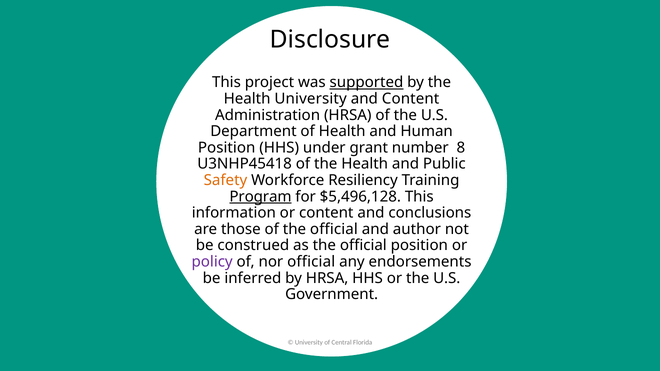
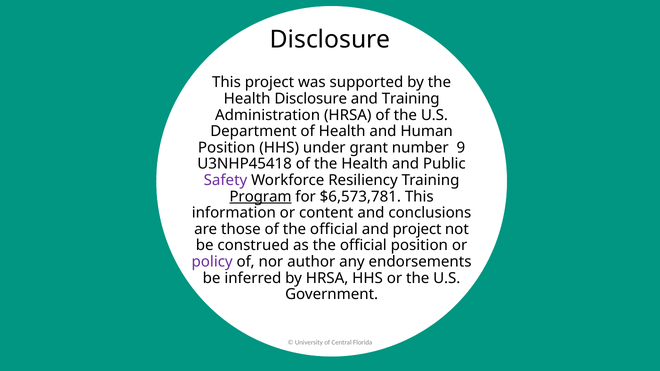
supported underline: present -> none
Health University: University -> Disclosure
and Content: Content -> Training
8: 8 -> 9
Safety colour: orange -> purple
$5,496,128: $5,496,128 -> $6,573,781
and author: author -> project
nor official: official -> author
